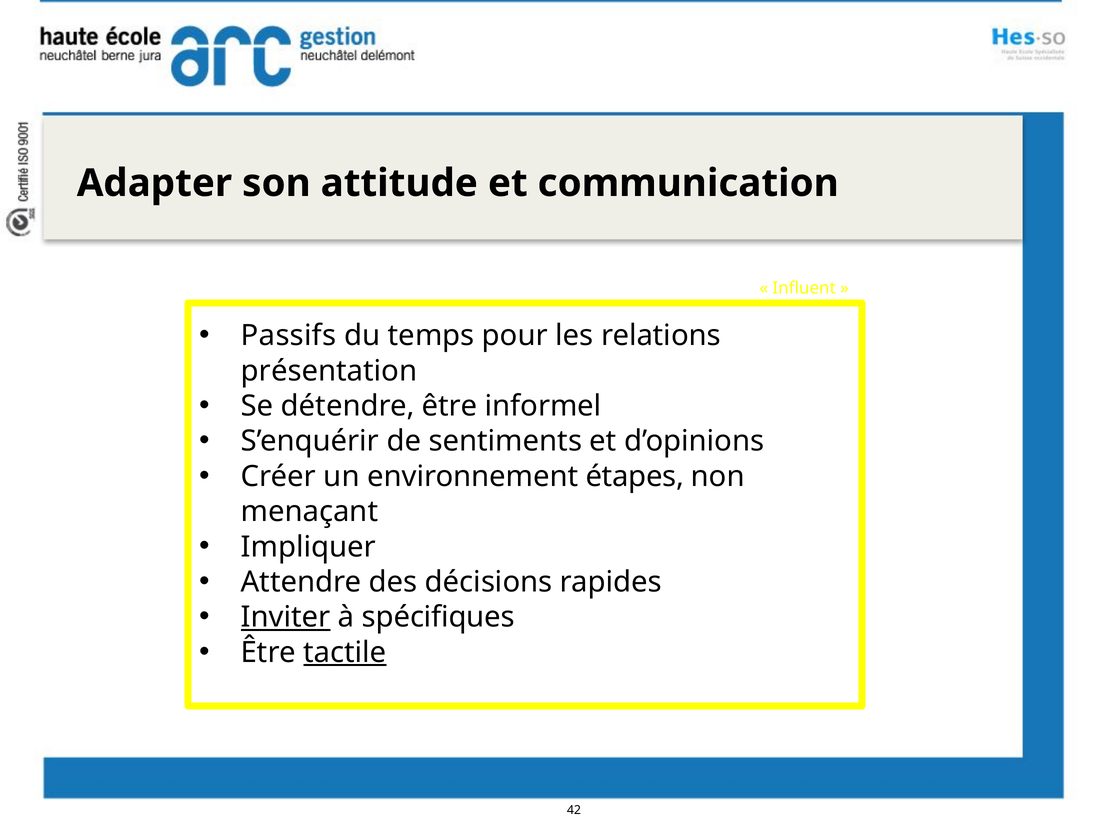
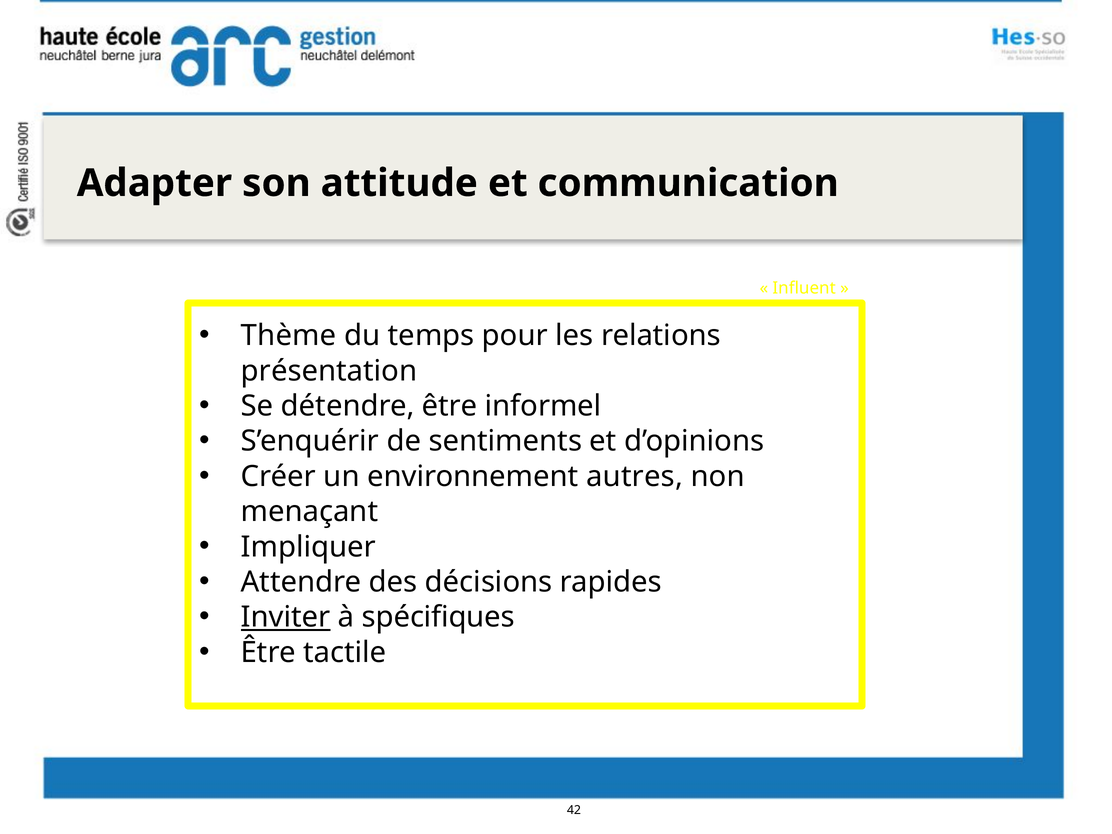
Passifs: Passifs -> Thème
étapes: étapes -> autres
tactile underline: present -> none
